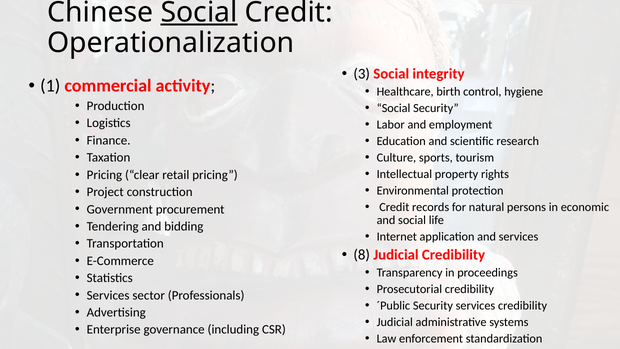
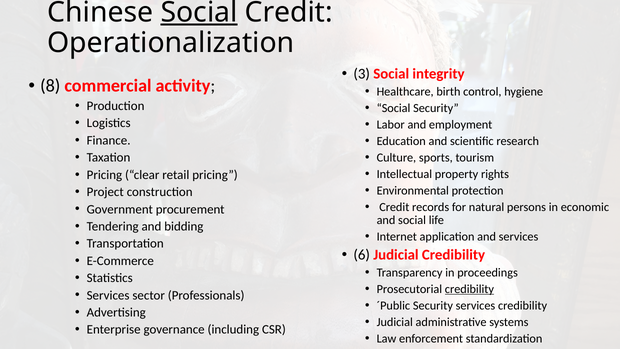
1: 1 -> 8
8: 8 -> 6
credibility at (469, 289) underline: none -> present
